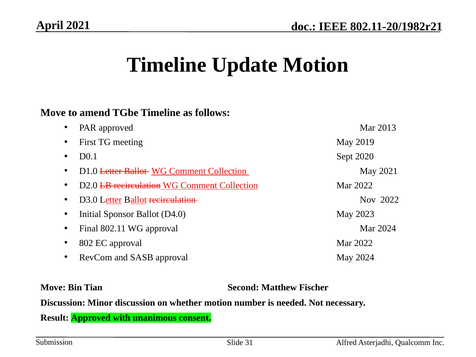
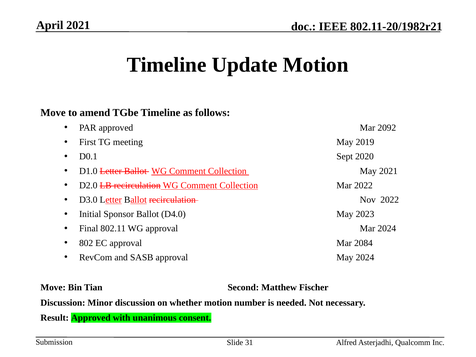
2013: 2013 -> 2092
approval Mar 2022: 2022 -> 2084
